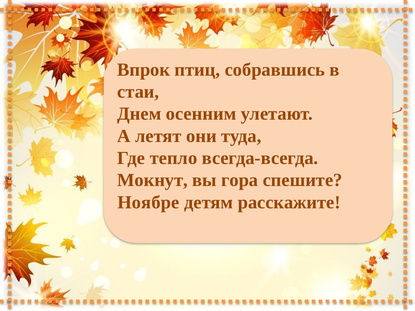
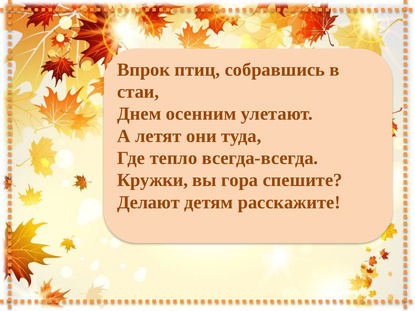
Мокнут: Мокнут -> Кружки
Ноябре: Ноябре -> Делают
